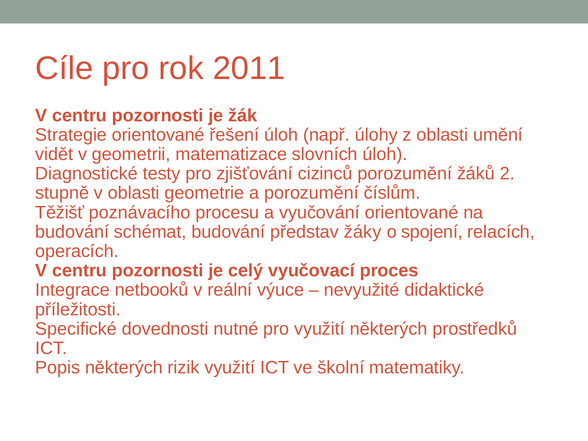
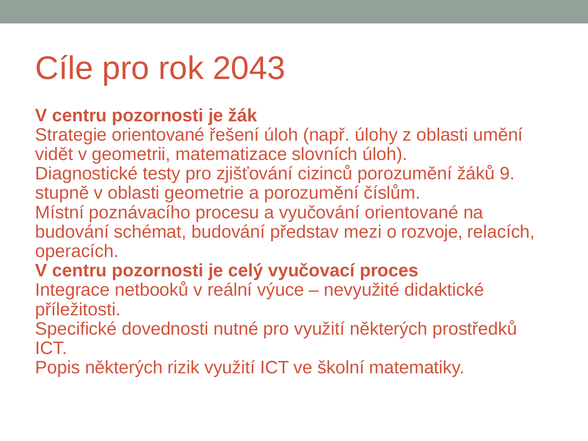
2011: 2011 -> 2043
2: 2 -> 9
Těžišť: Těžišť -> Místní
žáky: žáky -> mezi
spojení: spojení -> rozvoje
